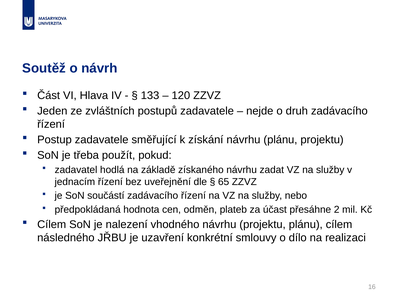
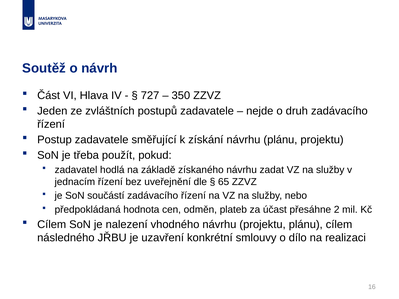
133: 133 -> 727
120: 120 -> 350
